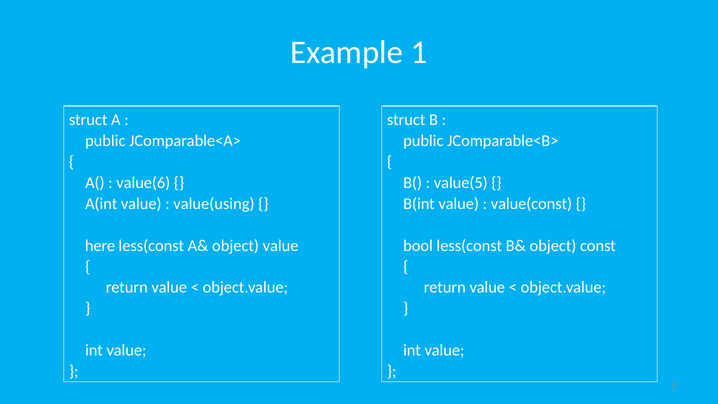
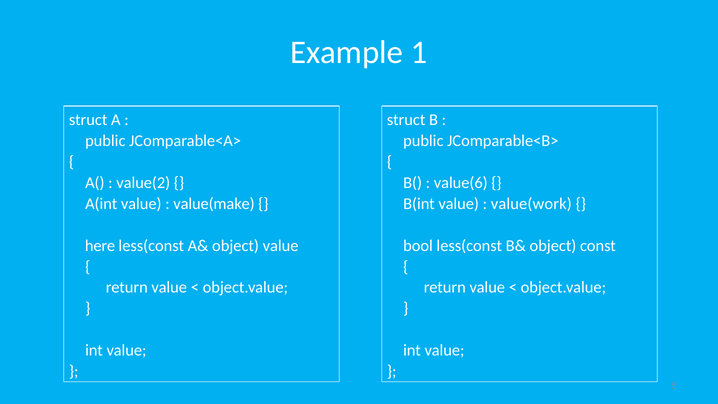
value(6: value(6 -> value(2
value(5: value(5 -> value(6
value(using: value(using -> value(make
value(const: value(const -> value(work
